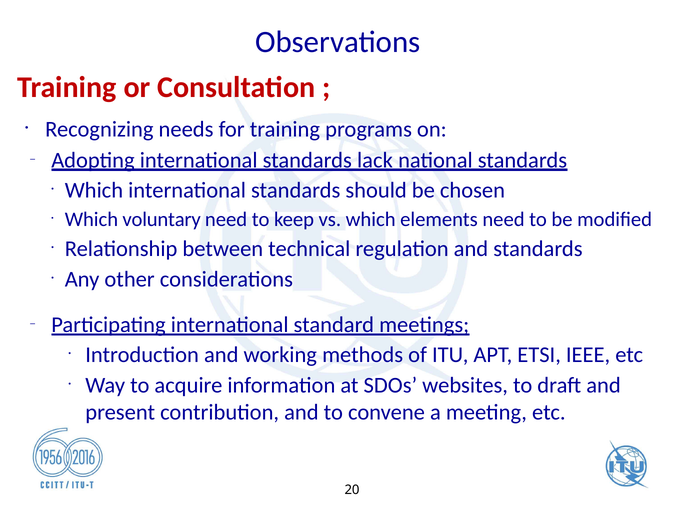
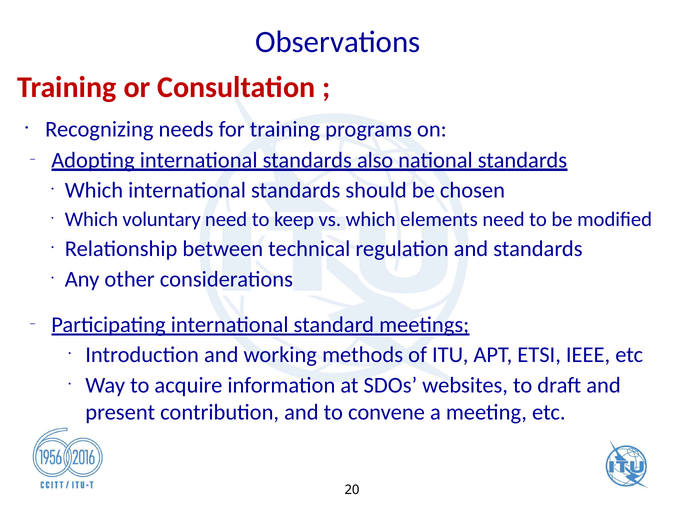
lack: lack -> also
